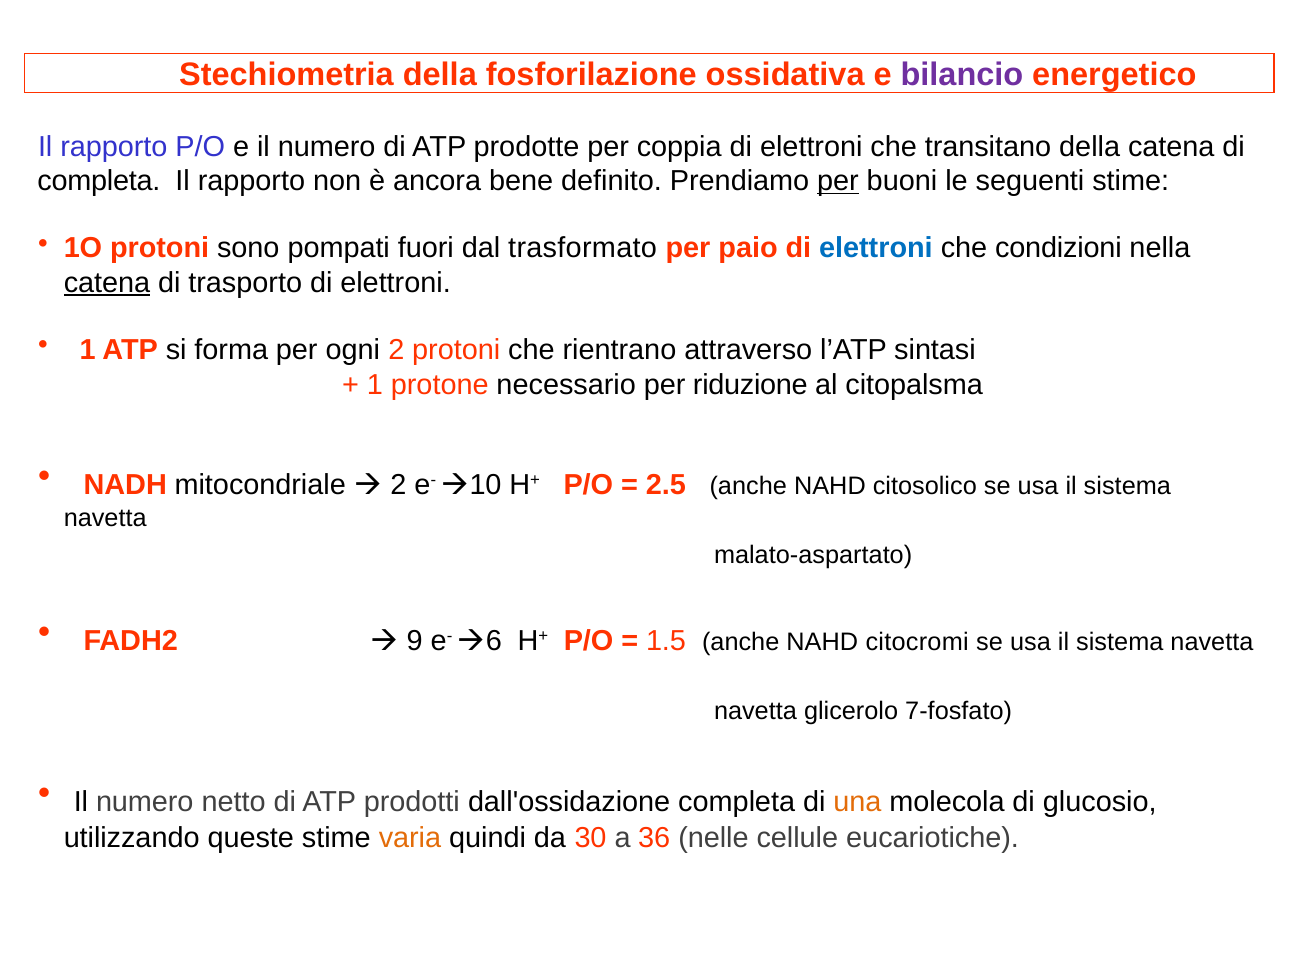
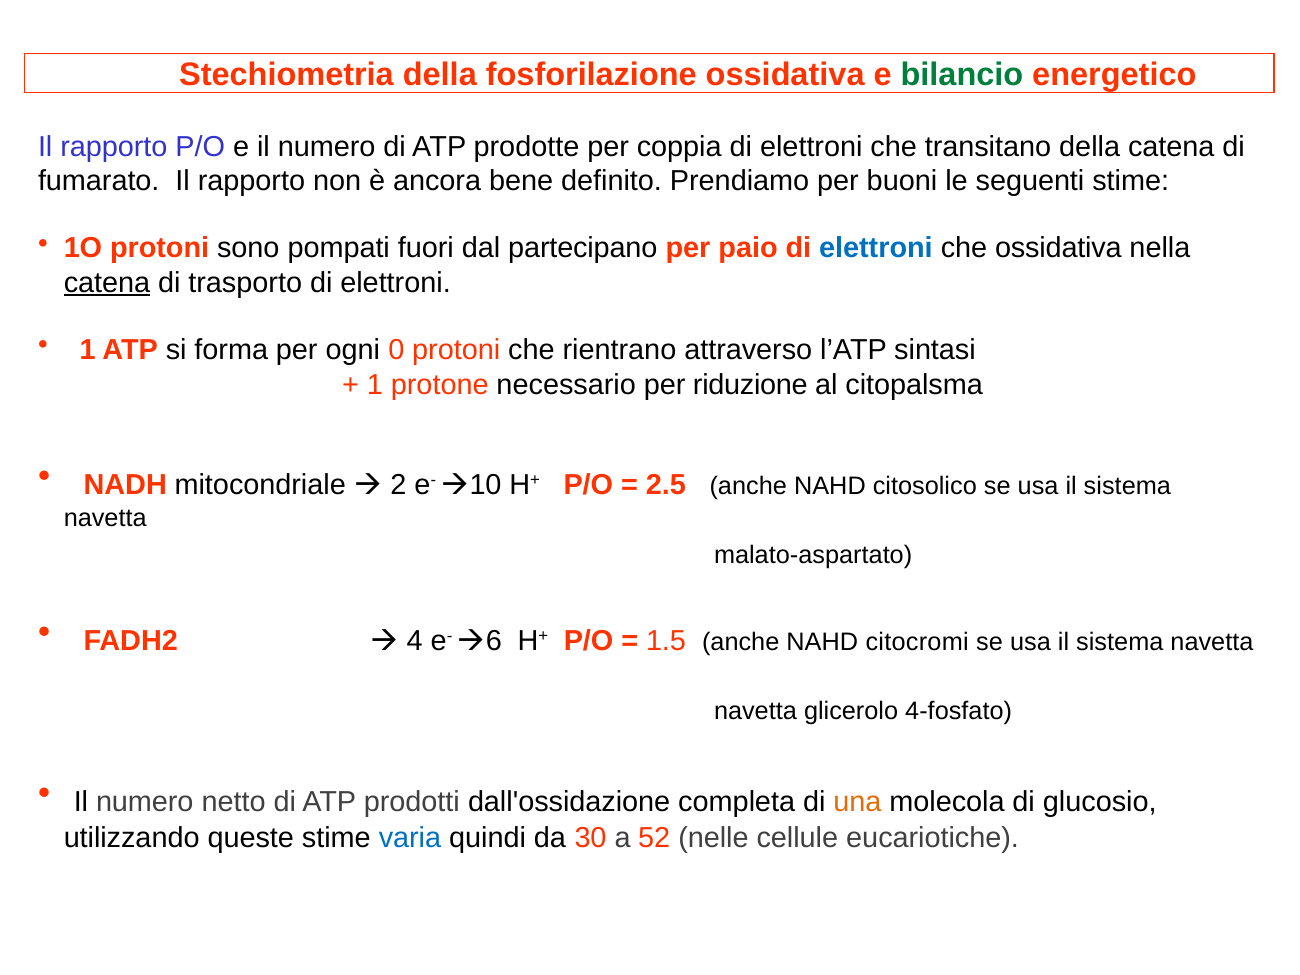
bilancio colour: purple -> green
completa at (99, 181): completa -> fumarato
per at (838, 181) underline: present -> none
trasformato: trasformato -> partecipano
che condizioni: condizioni -> ossidativa
ogni 2: 2 -> 0
9: 9 -> 4
7-fosfato: 7-fosfato -> 4-fosfato
varia colour: orange -> blue
36: 36 -> 52
